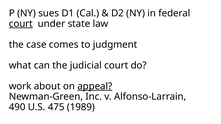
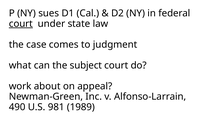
judicial: judicial -> subject
appeal underline: present -> none
475: 475 -> 981
